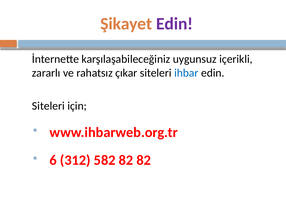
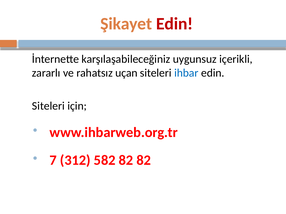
Edin at (175, 24) colour: purple -> red
çıkar: çıkar -> uçan
6: 6 -> 7
